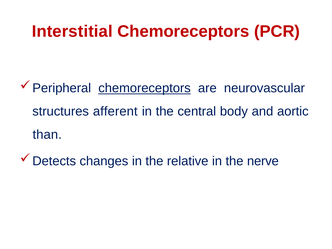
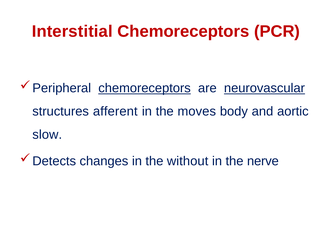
neurovascular underline: none -> present
central: central -> moves
than: than -> slow
relative: relative -> without
